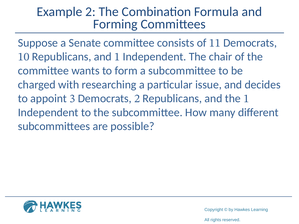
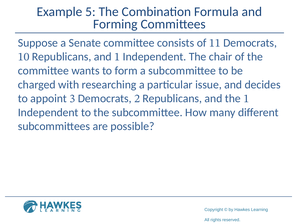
Example 2: 2 -> 5
